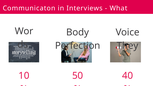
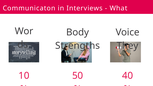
Perfection: Perfection -> Strengths
